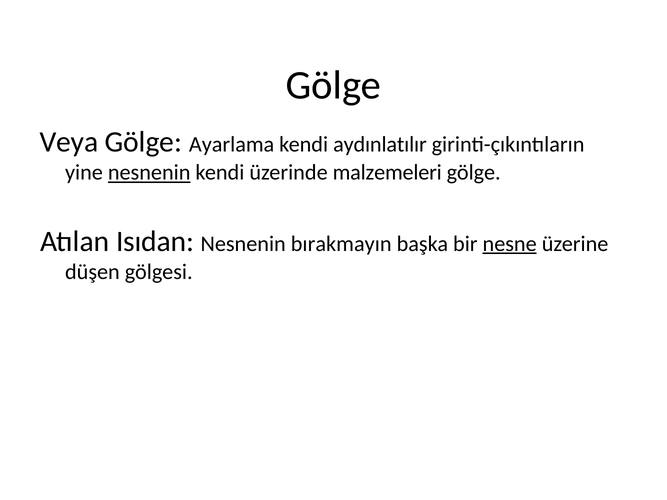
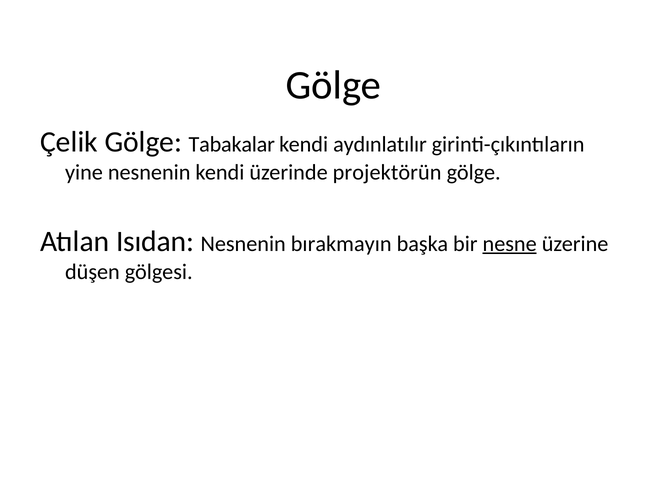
Veya: Veya -> Çelik
Ayarlama: Ayarlama -> Tabakalar
nesnenin at (149, 173) underline: present -> none
malzemeleri: malzemeleri -> projektörün
